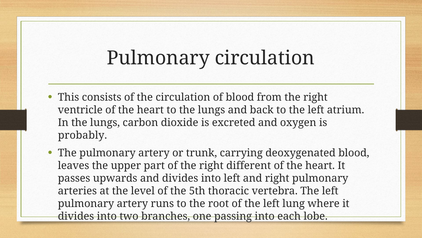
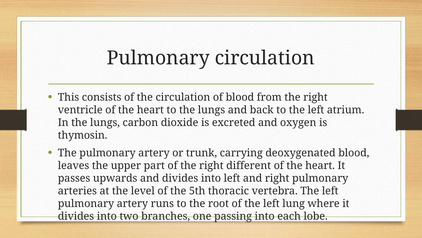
probably: probably -> thymosin
